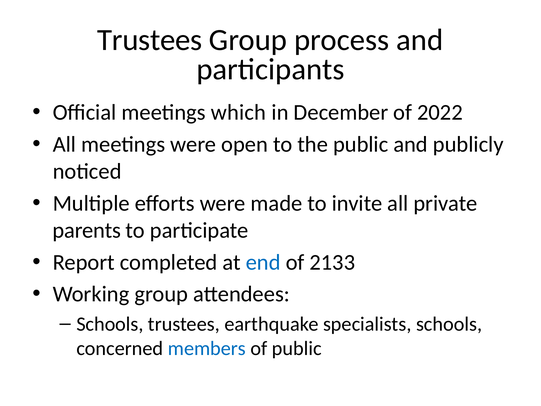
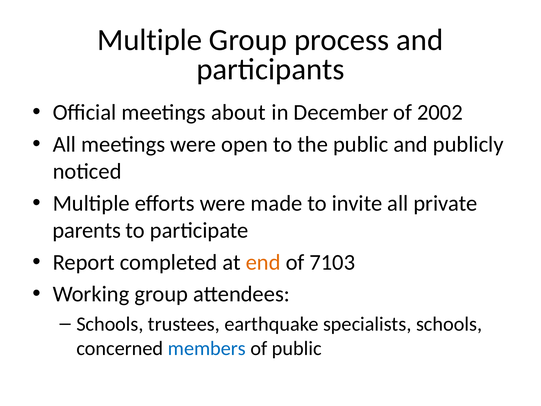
Trustees at (150, 40): Trustees -> Multiple
which: which -> about
2022: 2022 -> 2002
end colour: blue -> orange
2133: 2133 -> 7103
